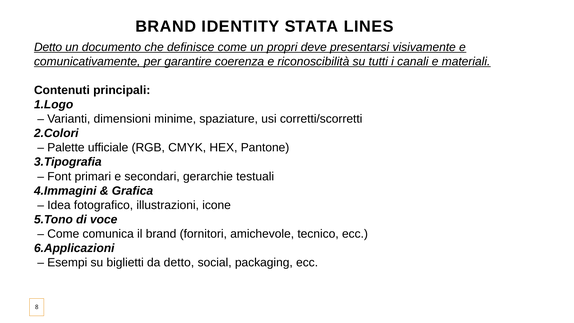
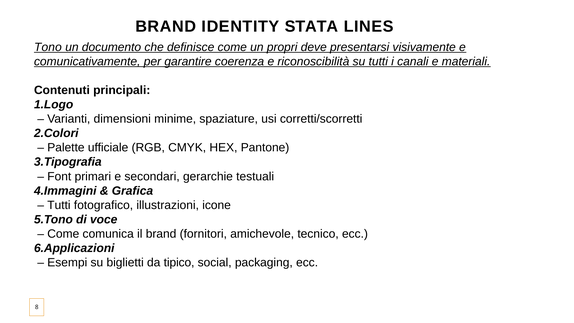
Detto at (48, 47): Detto -> Tono
Idea at (59, 205): Idea -> Tutti
da detto: detto -> tipico
